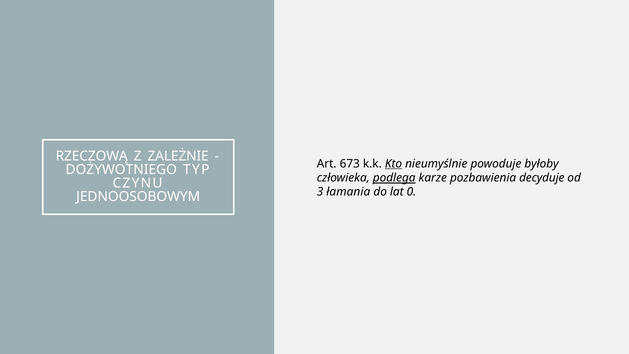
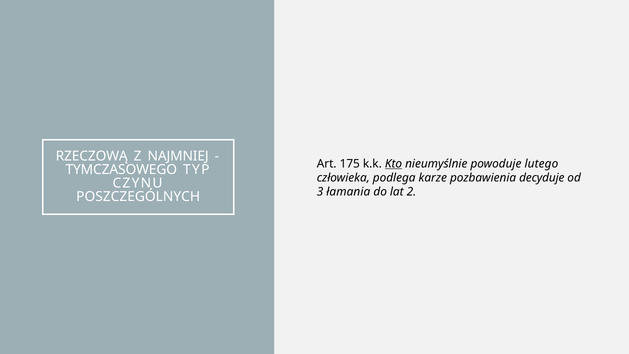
ZALEŻNIE: ZALEŻNIE -> NAJMNIEJ
673: 673 -> 175
byłoby: byłoby -> lutego
DOŻYWOTNIEGO: DOŻYWOTNIEGO -> TYMCZASOWEGO
podlega underline: present -> none
0: 0 -> 2
JEDNOOSOBOWYM: JEDNOOSOBOWYM -> POSZCZEGÓLNYCH
